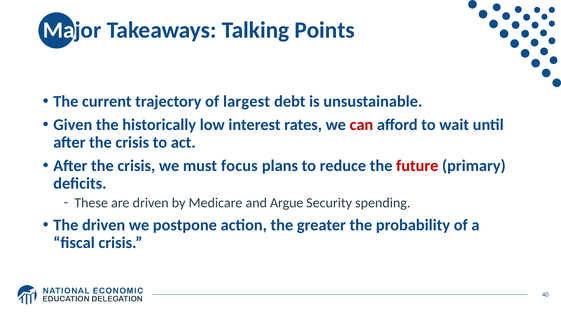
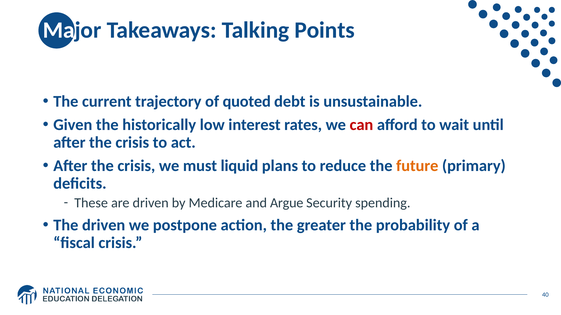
largest: largest -> quoted
focus: focus -> liquid
future colour: red -> orange
